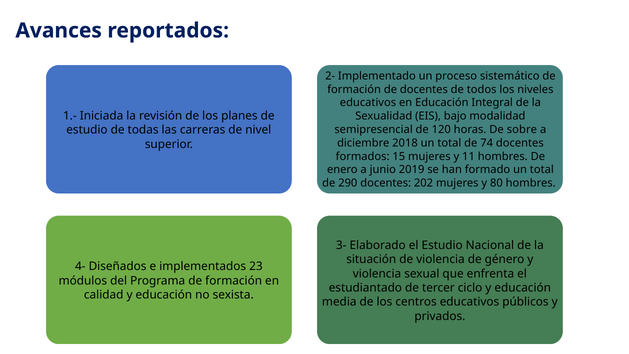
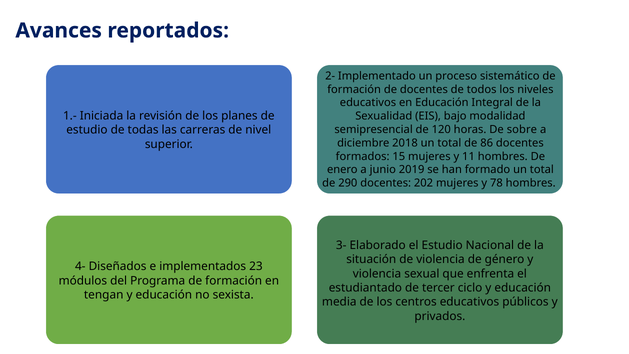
74: 74 -> 86
80: 80 -> 78
calidad: calidad -> tengan
